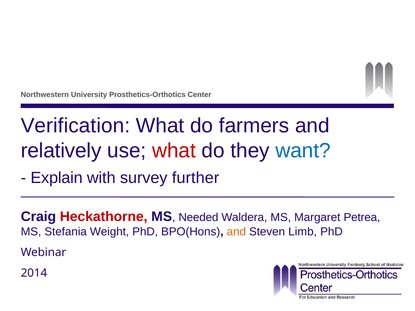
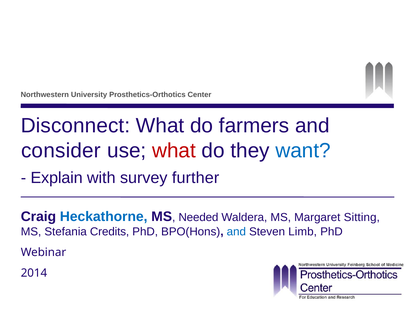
Verification: Verification -> Disconnect
relatively: relatively -> consider
Heckathorne colour: red -> blue
Petrea: Petrea -> Sitting
Weight: Weight -> Credits
and at (236, 232) colour: orange -> blue
